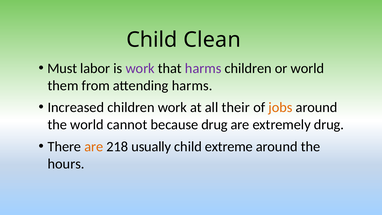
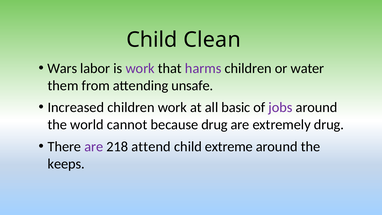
Must: Must -> Wars
or world: world -> water
attending harms: harms -> unsafe
their: their -> basic
jobs colour: orange -> purple
are at (94, 147) colour: orange -> purple
usually: usually -> attend
hours: hours -> keeps
